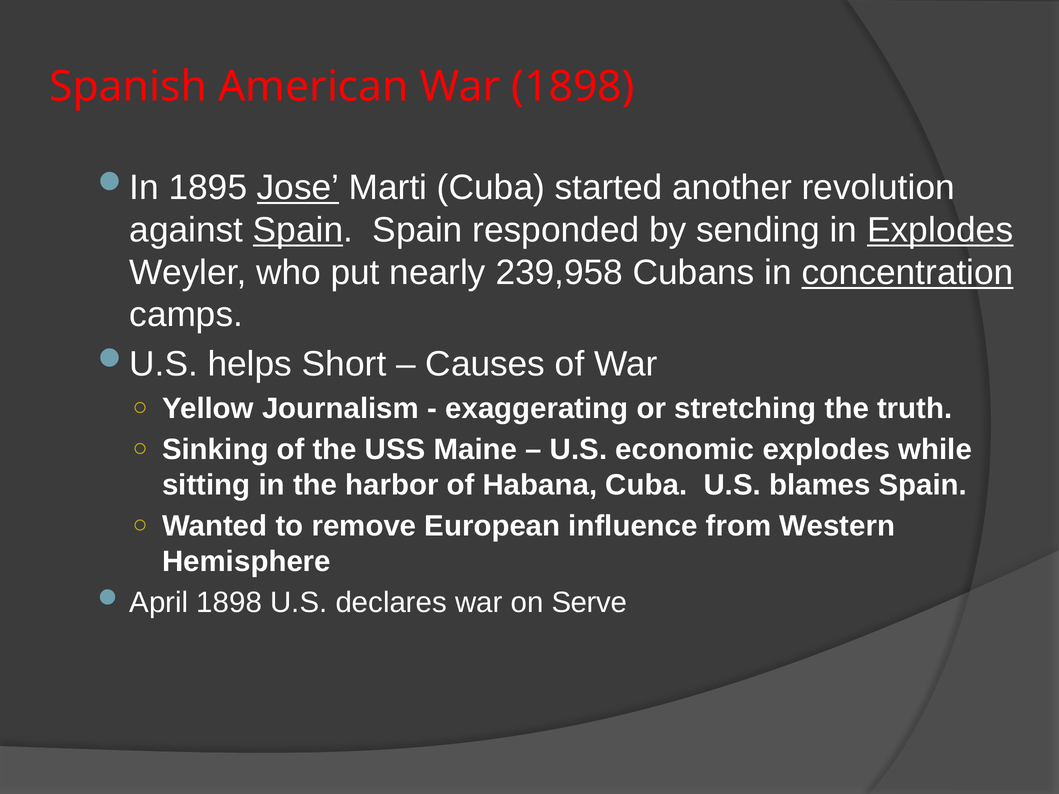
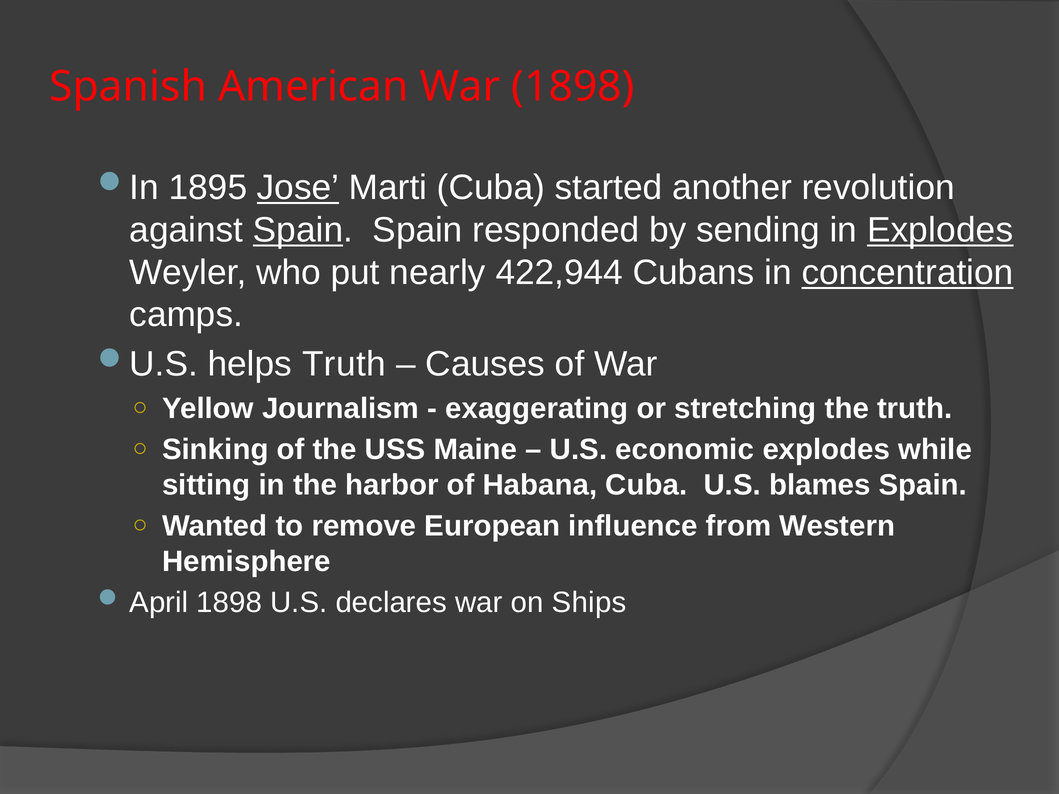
239,958: 239,958 -> 422,944
helps Short: Short -> Truth
Serve: Serve -> Ships
